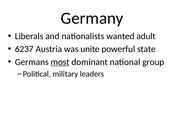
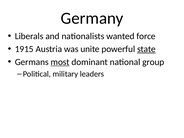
adult: adult -> force
6237: 6237 -> 1915
state underline: none -> present
